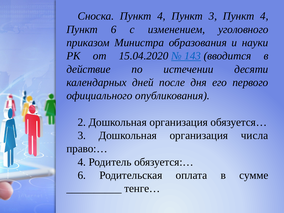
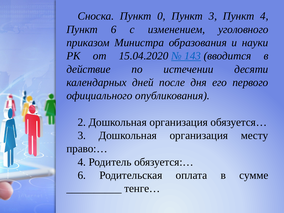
Сноска Пункт 4: 4 -> 0
числа: числа -> месту
